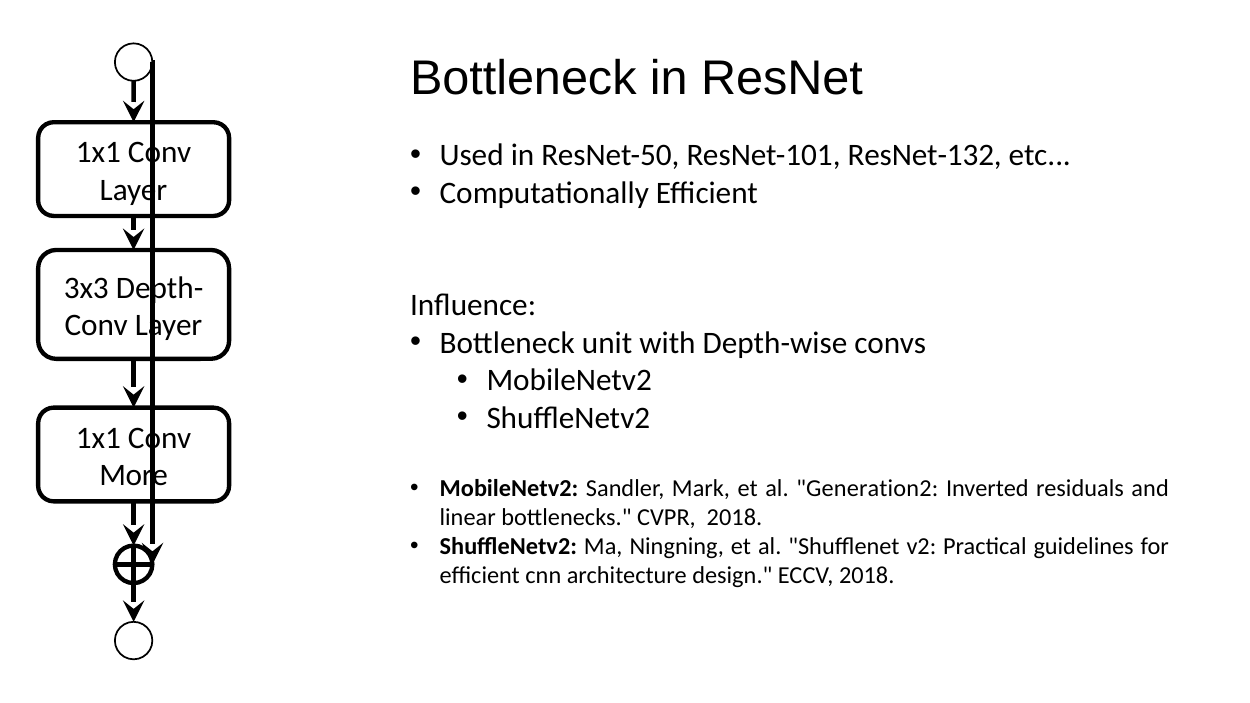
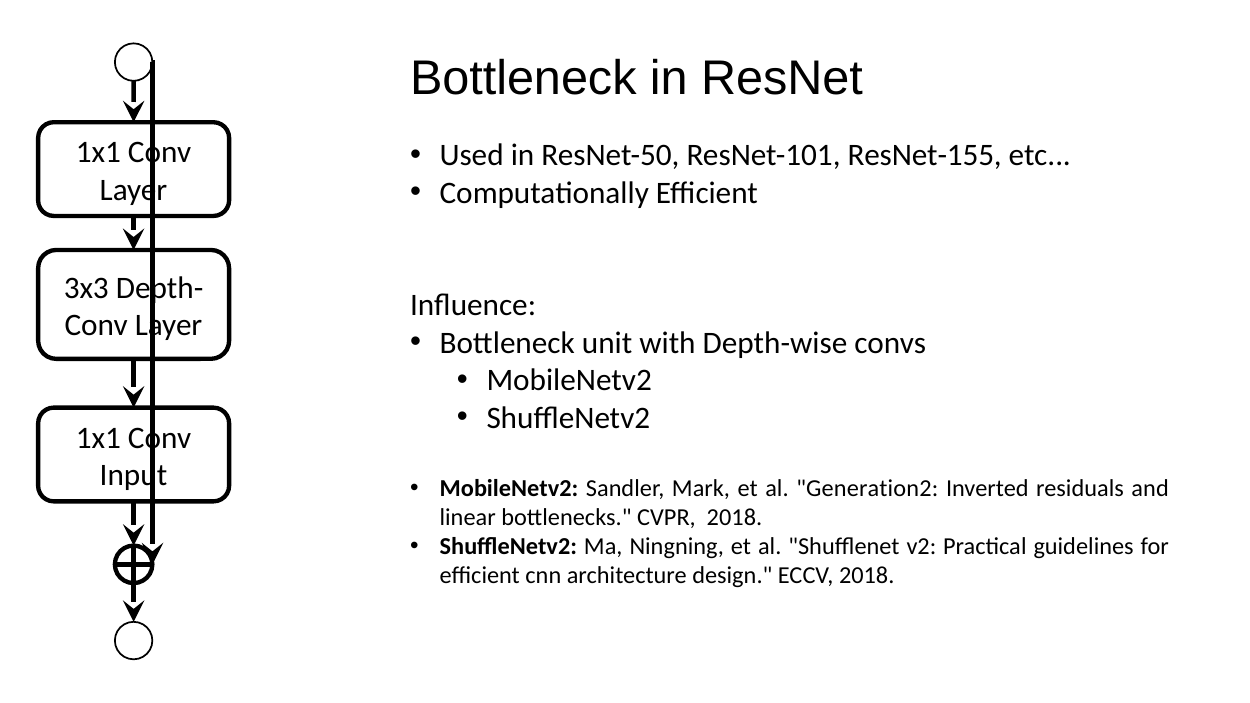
ResNet-132: ResNet-132 -> ResNet-155
More: More -> Input
